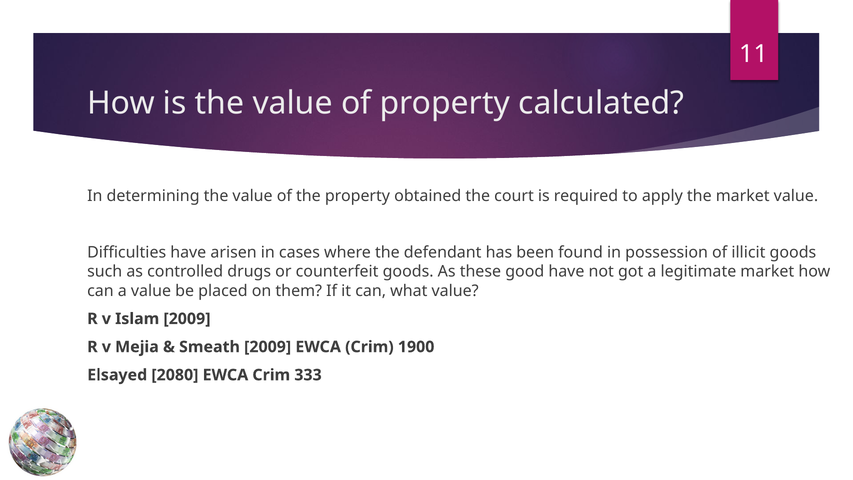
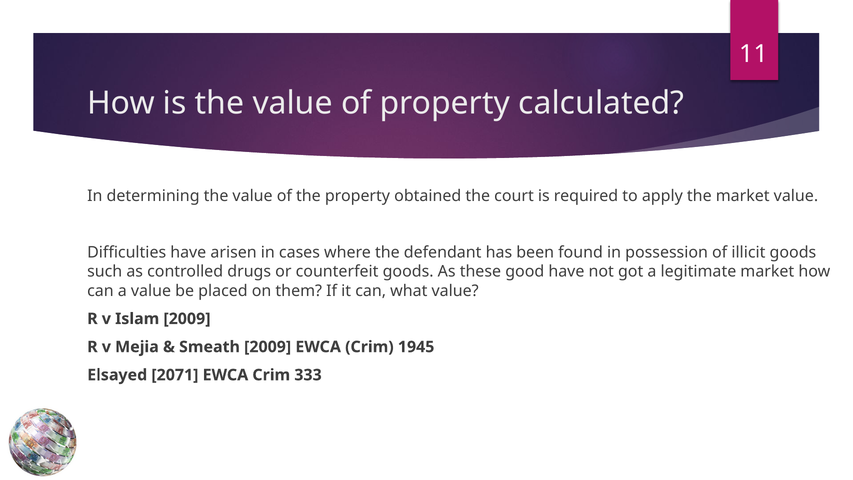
1900: 1900 -> 1945
2080: 2080 -> 2071
